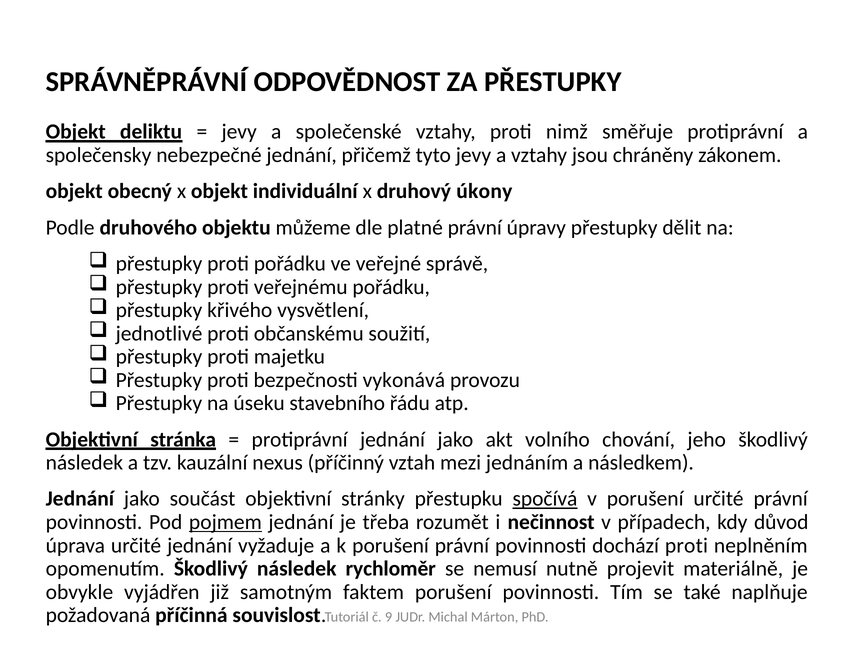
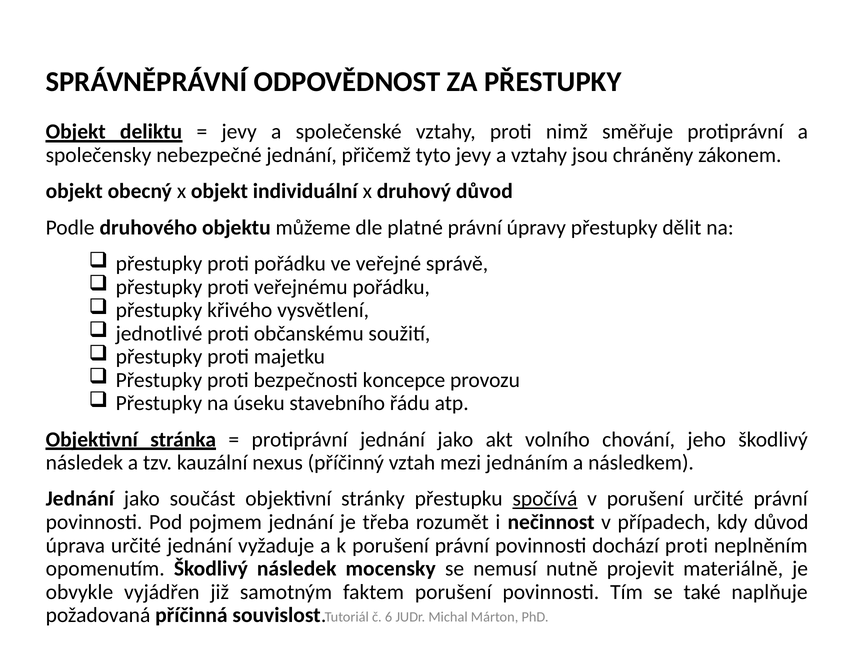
druhový úkony: úkony -> důvod
vykonává: vykonává -> koncepce
pojmem underline: present -> none
rychloměr: rychloměr -> mocensky
9: 9 -> 6
